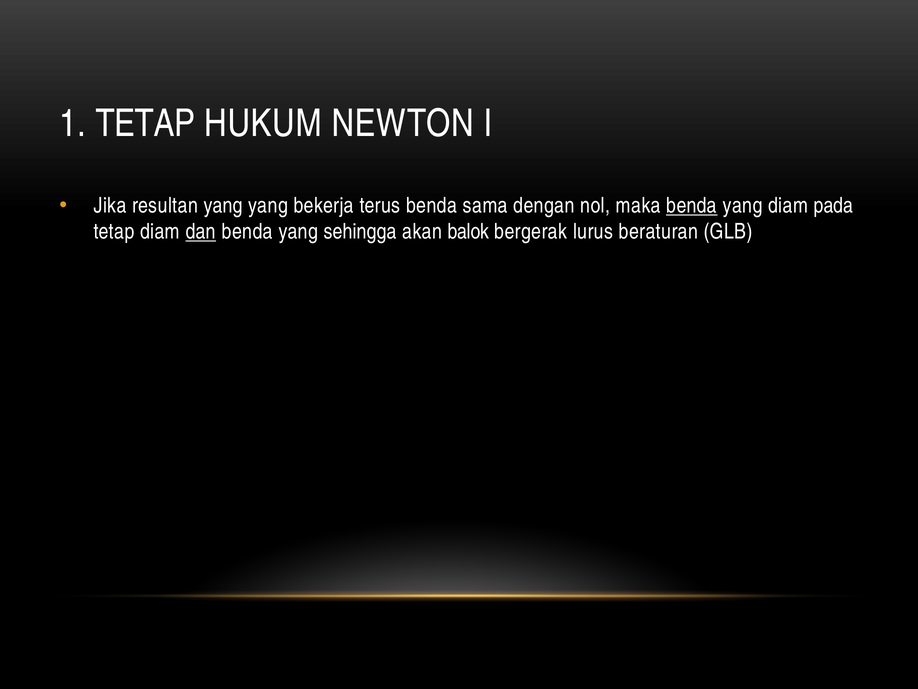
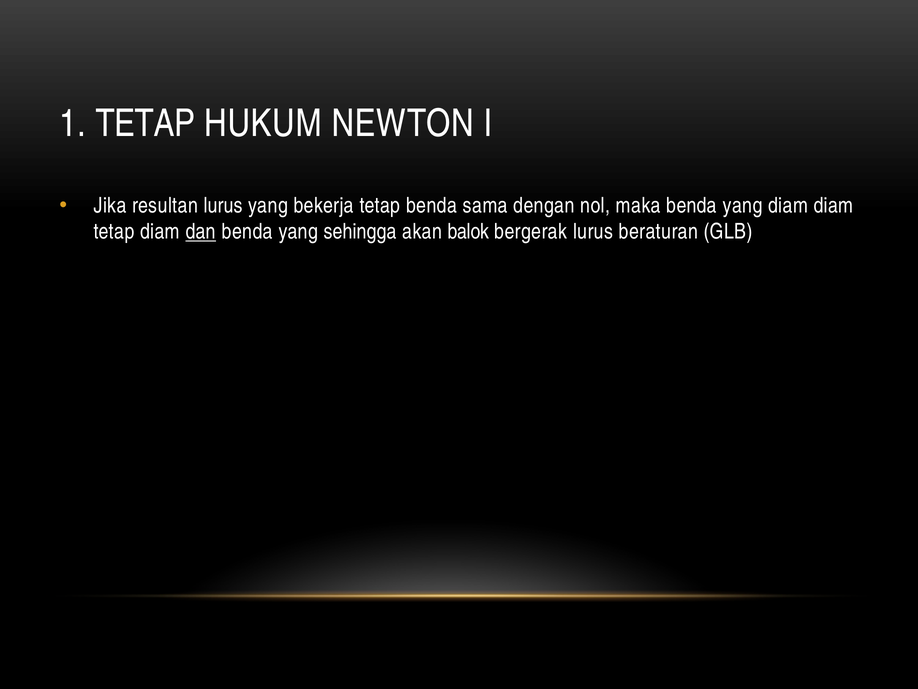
resultan yang: yang -> lurus
bekerja terus: terus -> tetap
benda at (692, 206) underline: present -> none
diam pada: pada -> diam
